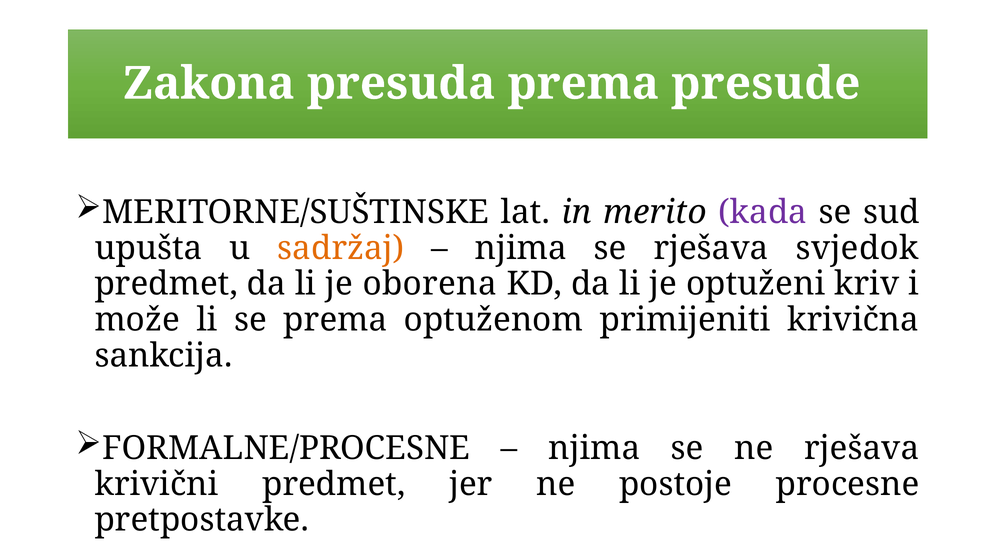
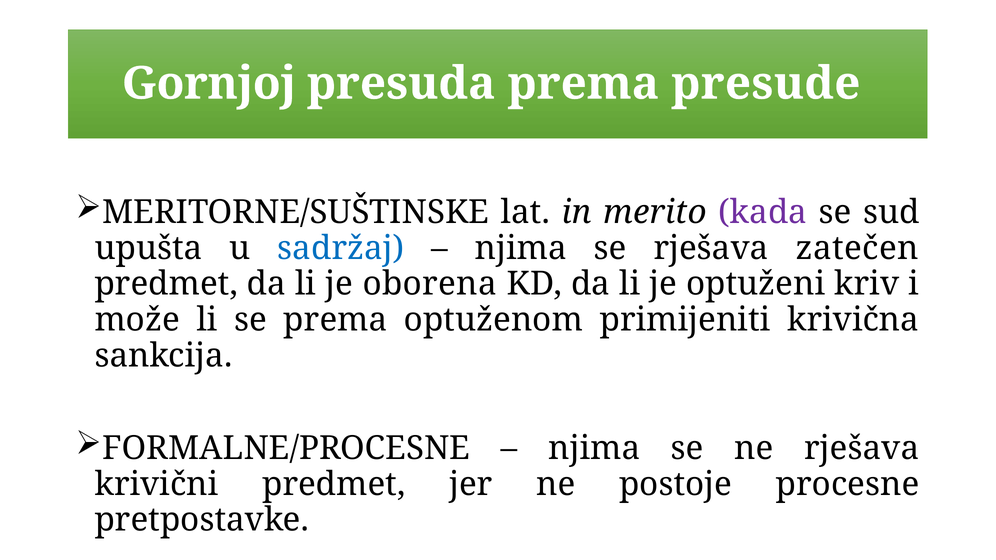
Zakona: Zakona -> Gornjoj
sadržaj colour: orange -> blue
svjedok: svjedok -> zatečen
